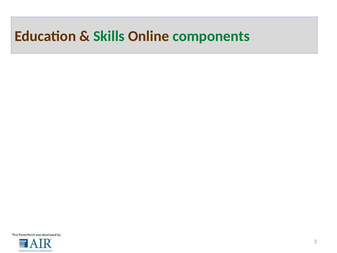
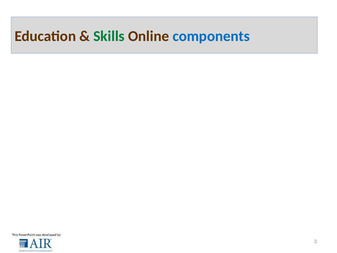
components colour: green -> blue
